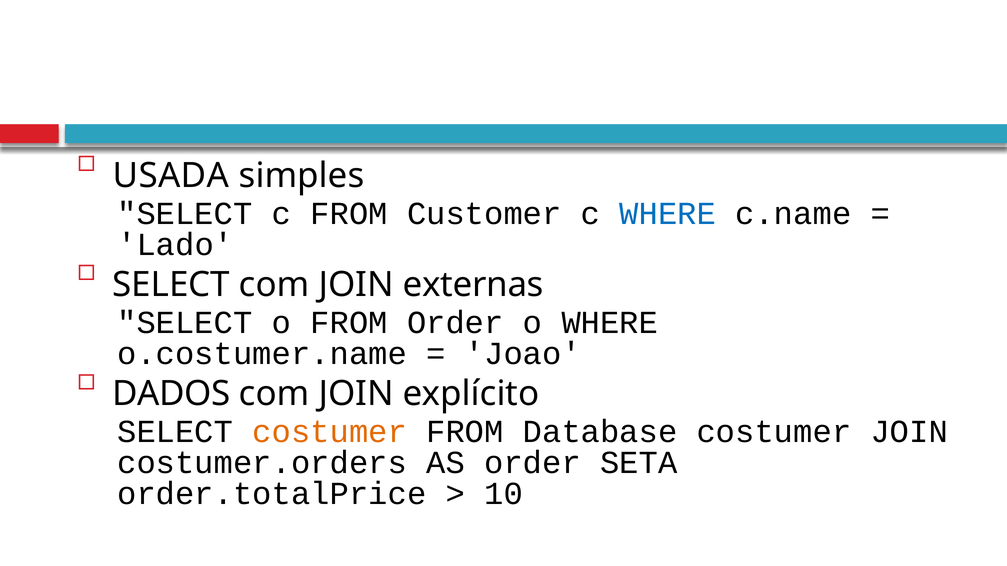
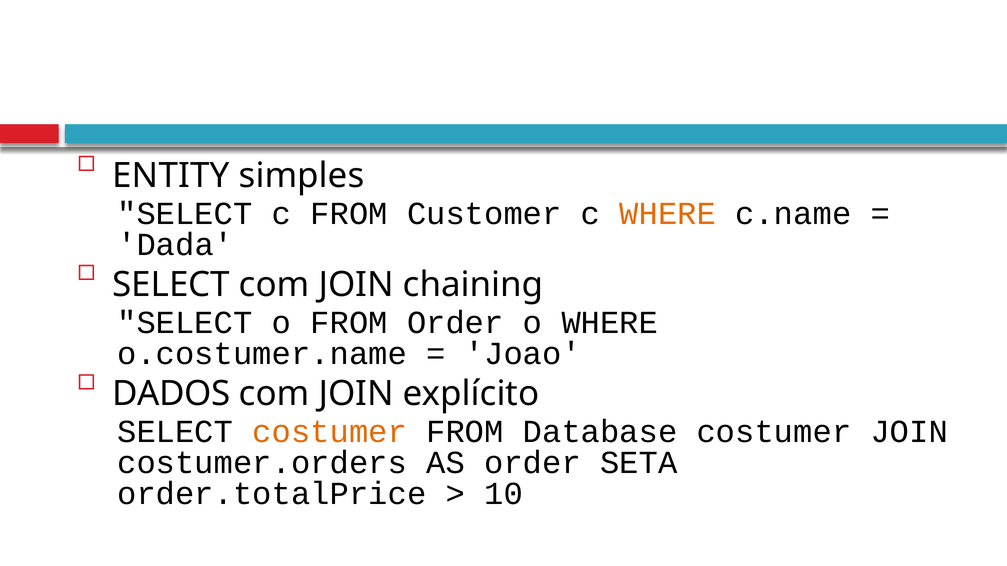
USADA: USADA -> ENTITY
WHERE at (668, 214) colour: blue -> orange
Lado: Lado -> Dada
externas: externas -> chaining
